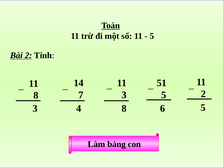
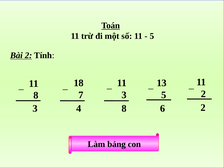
14: 14 -> 18
51: 51 -> 13
6 5: 5 -> 2
